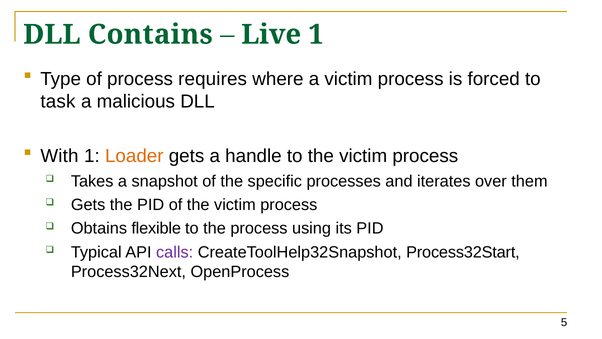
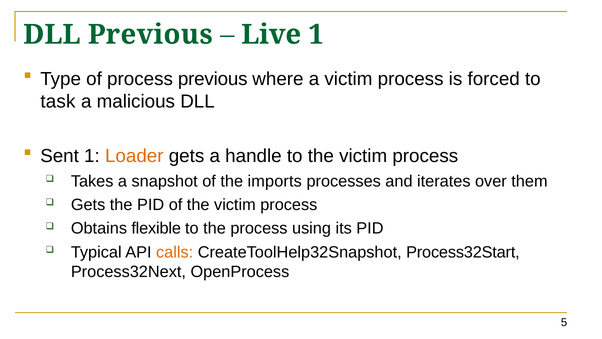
DLL Contains: Contains -> Previous
process requires: requires -> previous
With: With -> Sent
specific: specific -> imports
calls colour: purple -> orange
